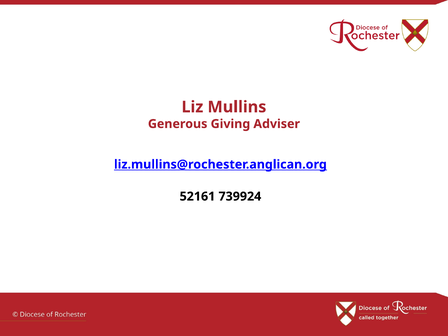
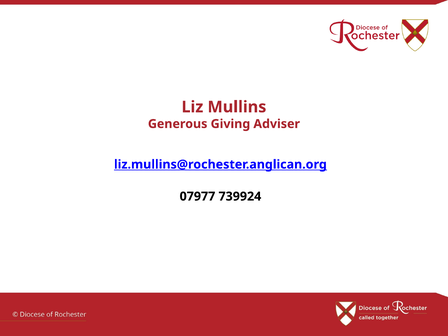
52161: 52161 -> 07977
